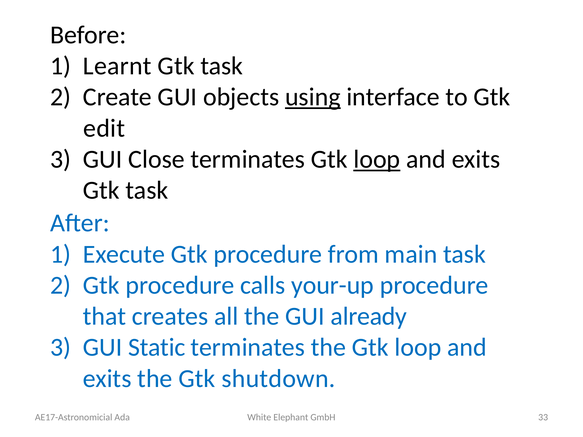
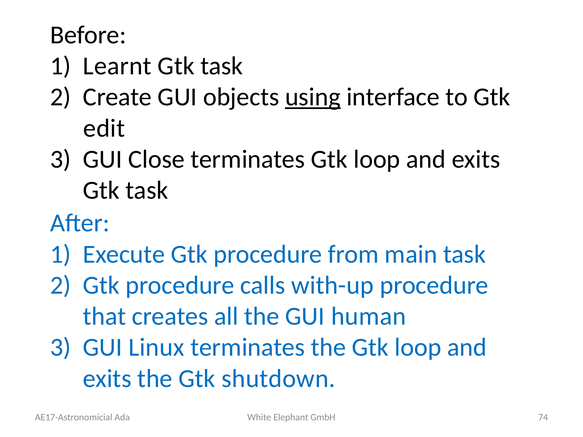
loop at (377, 159) underline: present -> none
your-up: your-up -> with-up
already: already -> human
Static: Static -> Linux
33: 33 -> 74
